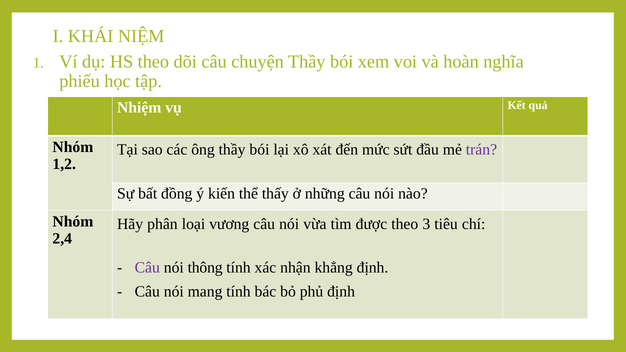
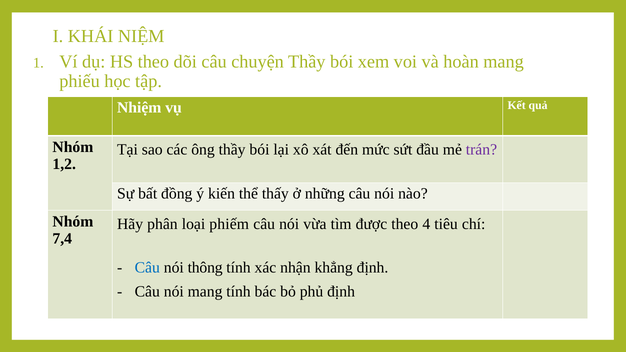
hoàn nghĩa: nghĩa -> mang
vương: vương -> phiếm
3: 3 -> 4
2,4: 2,4 -> 7,4
Câu at (147, 268) colour: purple -> blue
